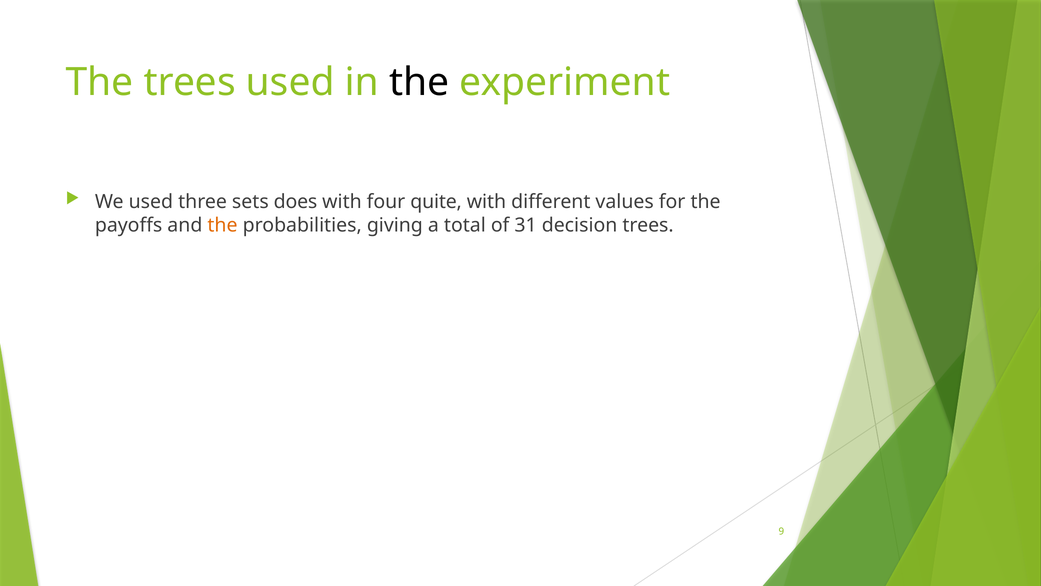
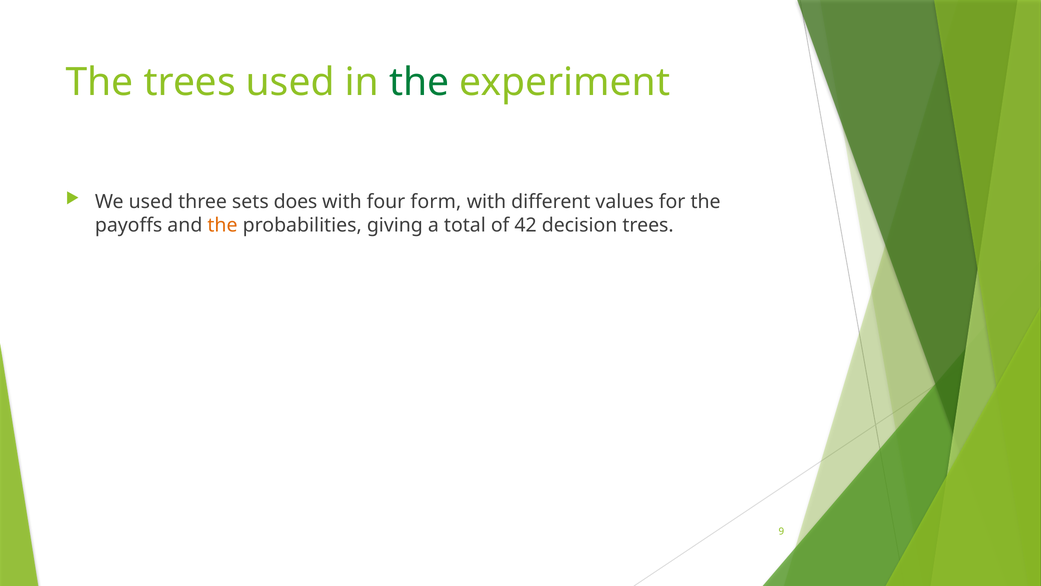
the at (419, 82) colour: black -> green
quite: quite -> form
31: 31 -> 42
